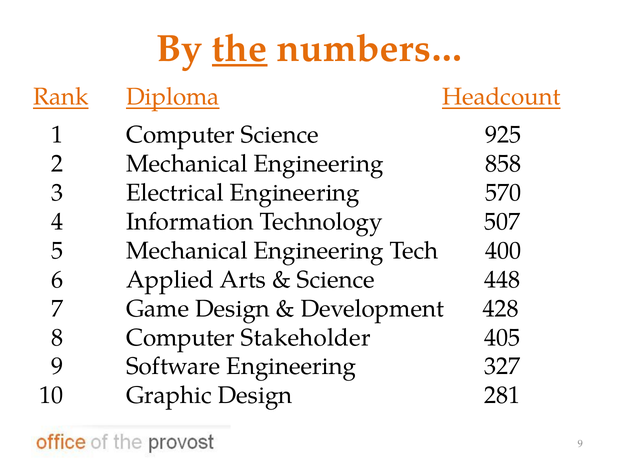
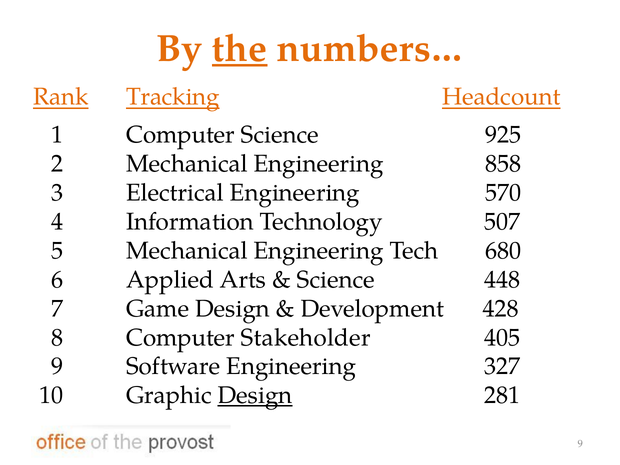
Diploma: Diploma -> Tracking
400: 400 -> 680
Design at (255, 395) underline: none -> present
